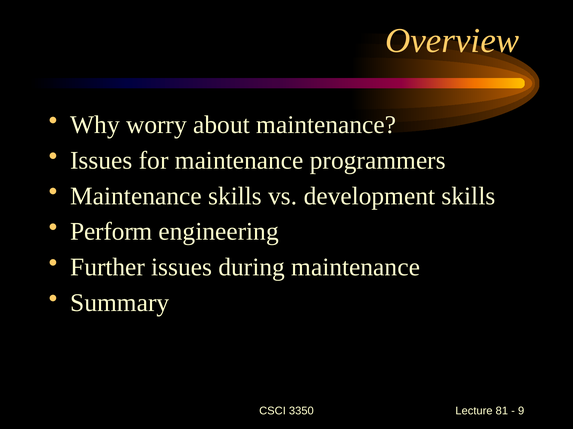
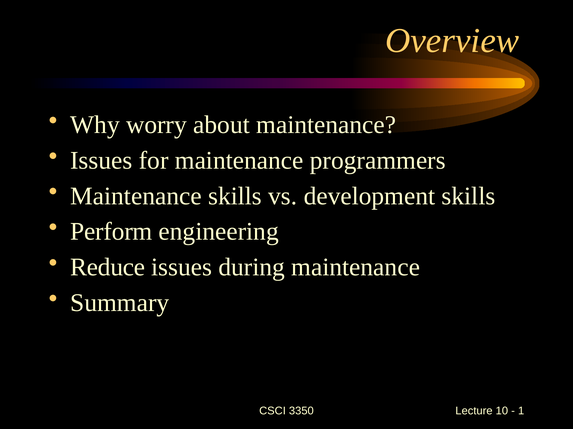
Further: Further -> Reduce
81: 81 -> 10
9: 9 -> 1
